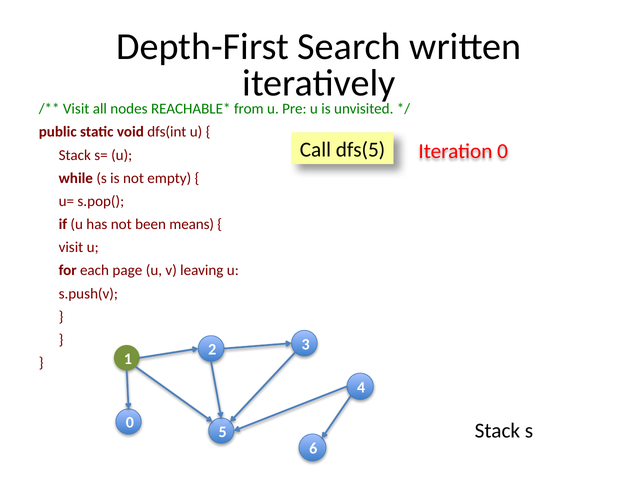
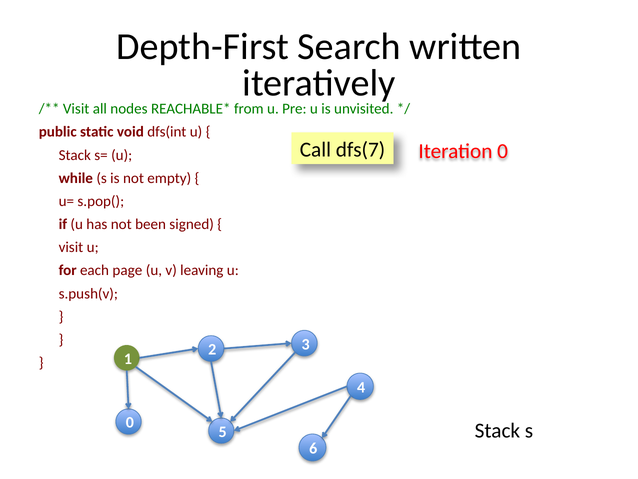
dfs(5: dfs(5 -> dfs(7
means: means -> signed
